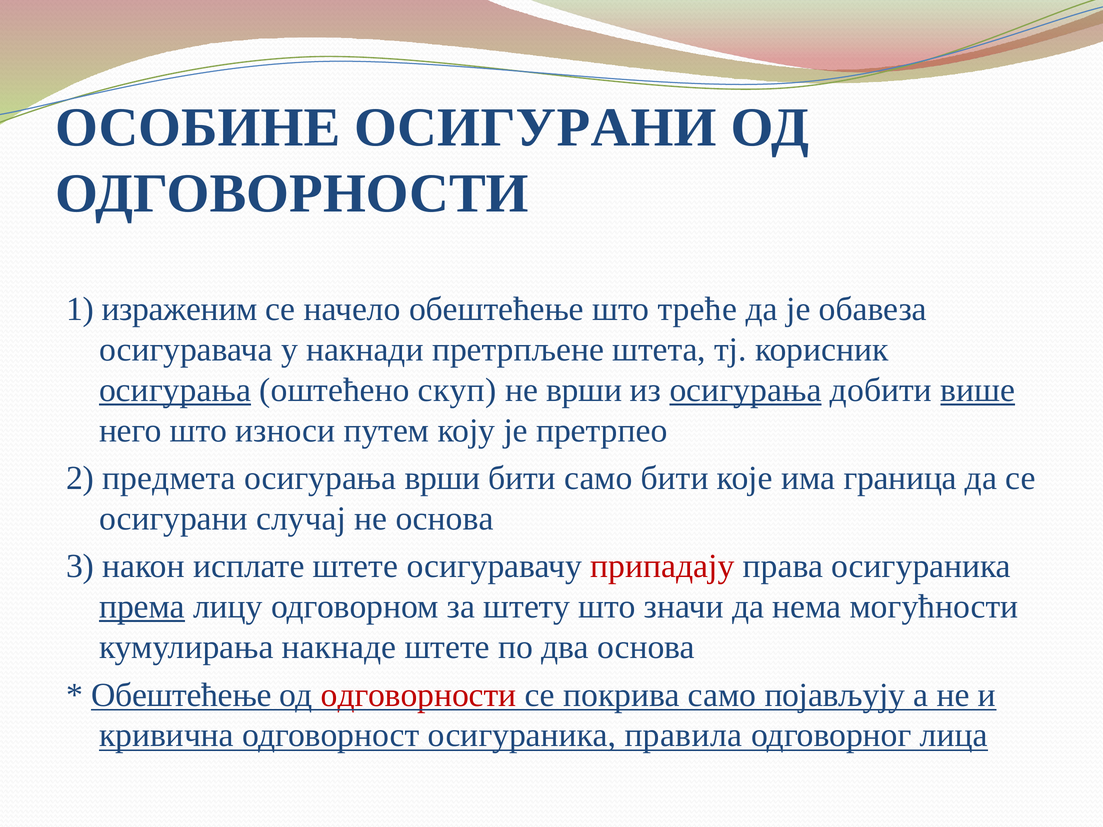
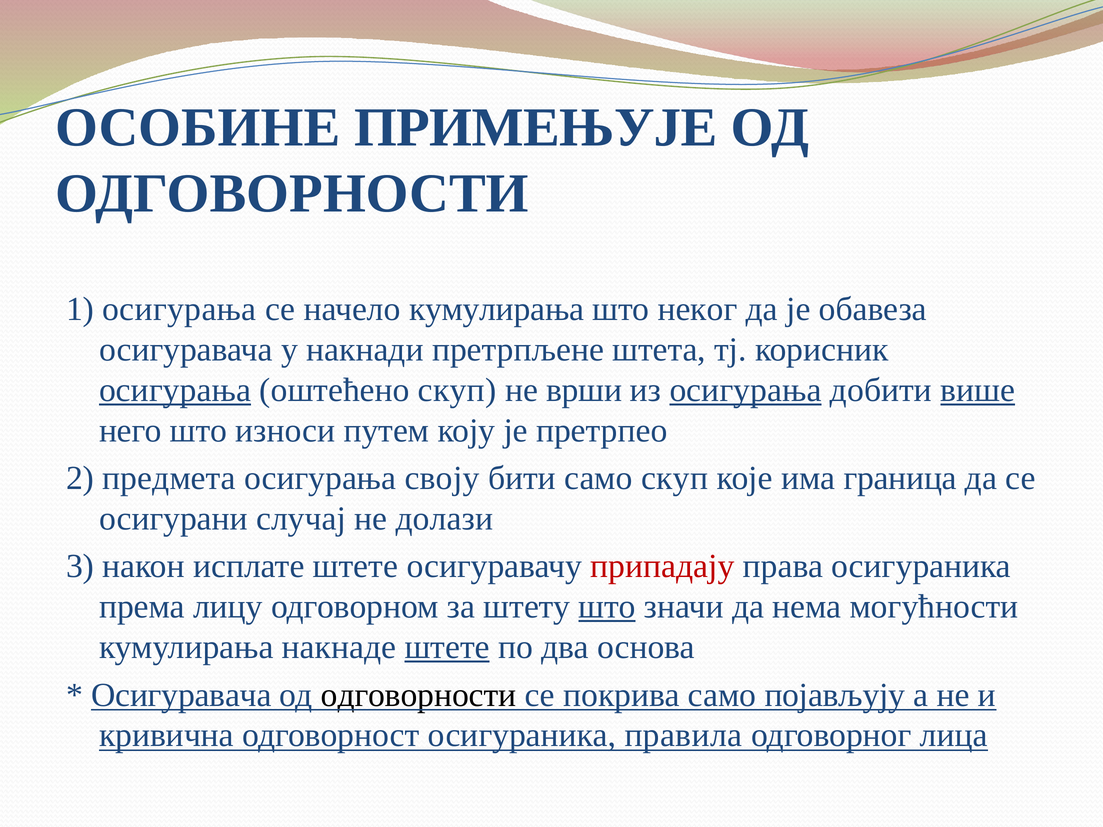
ОСОБИНЕ ОСИГУРАНИ: ОСИГУРАНИ -> ПРИМЕЊУЈЕ
1 израженим: израженим -> осигурања
начело обештећење: обештећење -> кумулирања
треће: треће -> неког
осигурања врши: врши -> своју
само бити: бити -> скуп
не основа: основа -> долази
према underline: present -> none
што at (607, 607) underline: none -> present
штете at (447, 647) underline: none -> present
Обештећење at (181, 695): Обештећење -> Осигуравача
одговорности at (419, 695) colour: red -> black
